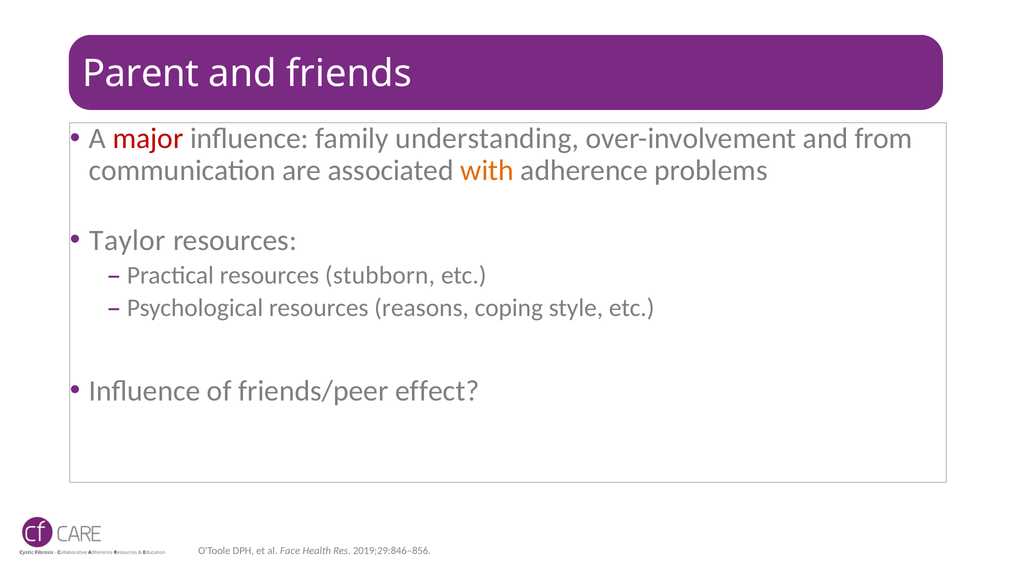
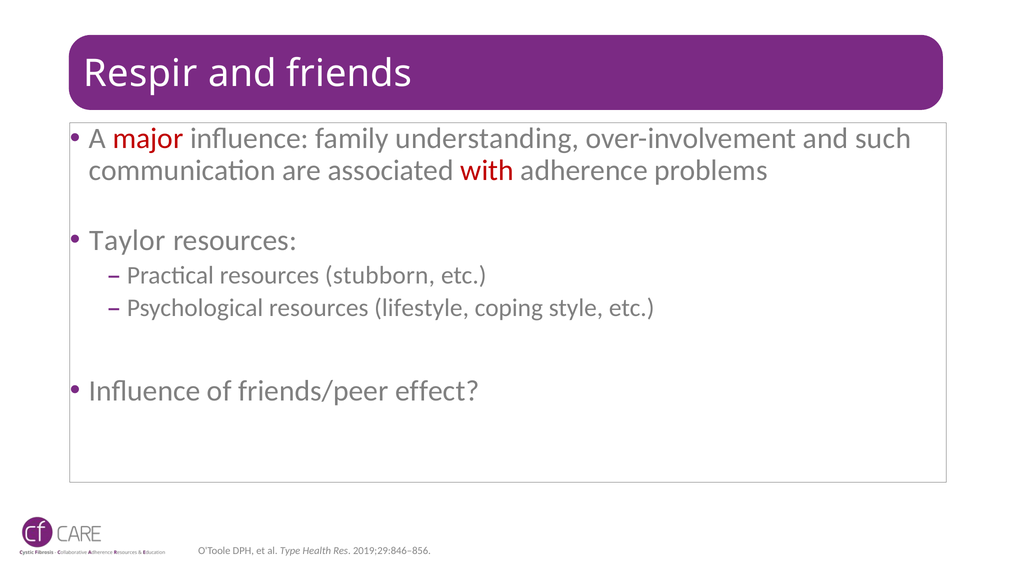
Parent: Parent -> Respir
from: from -> such
with colour: orange -> red
reasons: reasons -> lifestyle
Face: Face -> Type
